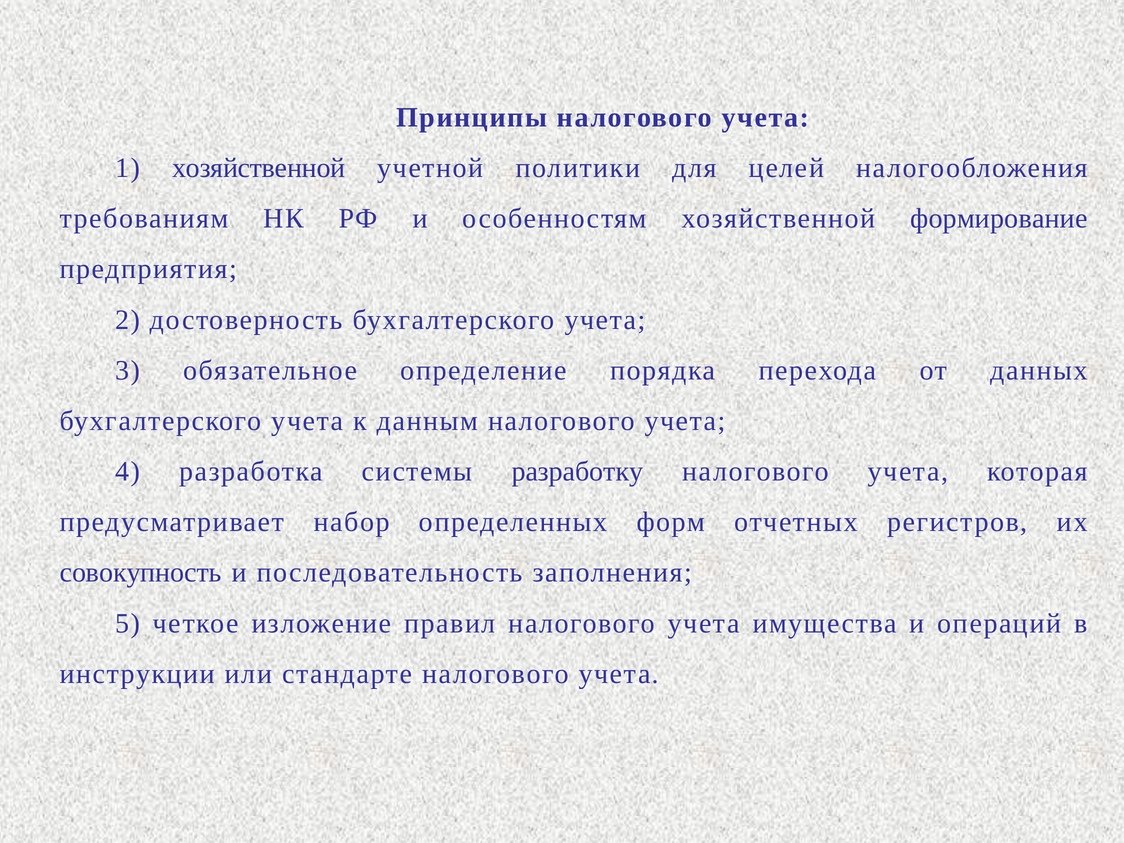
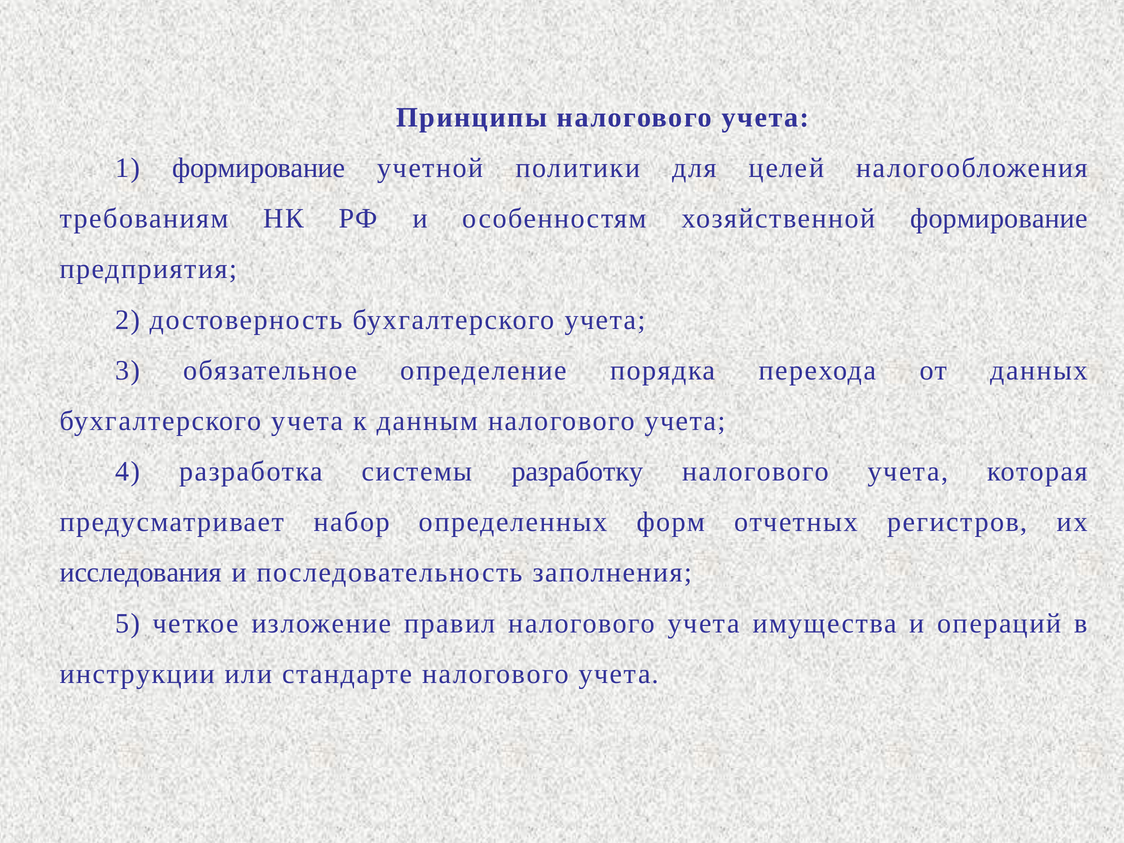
1 хозяйственной: хозяйственной -> формирование
совокупность: совокупность -> исследования
